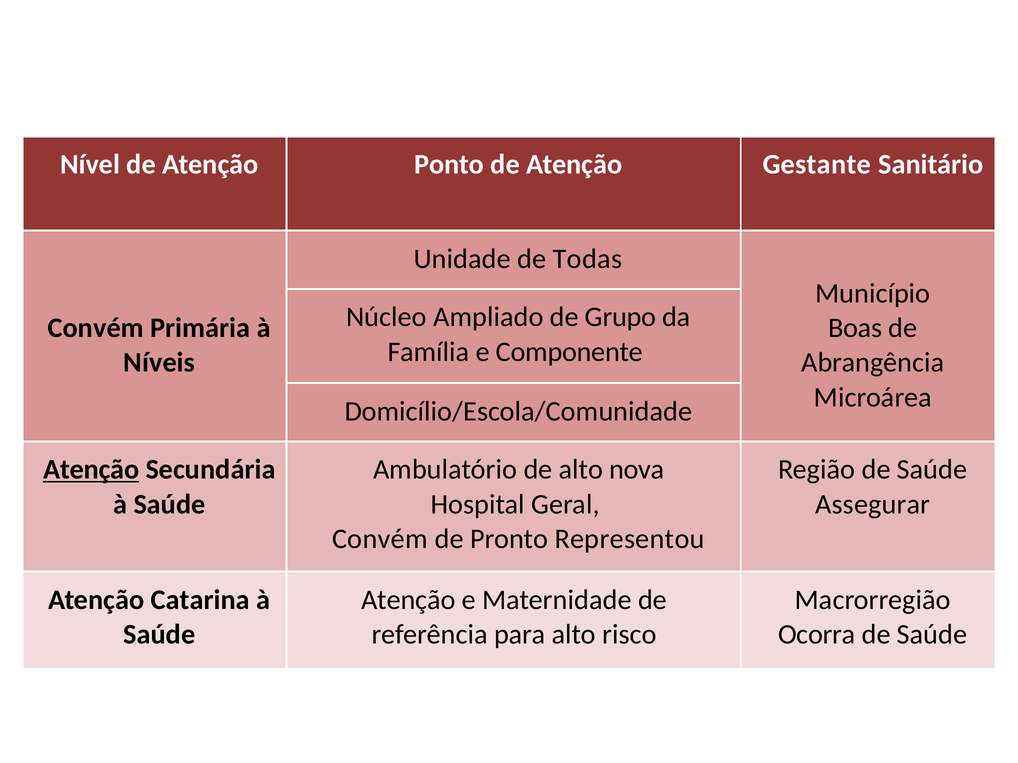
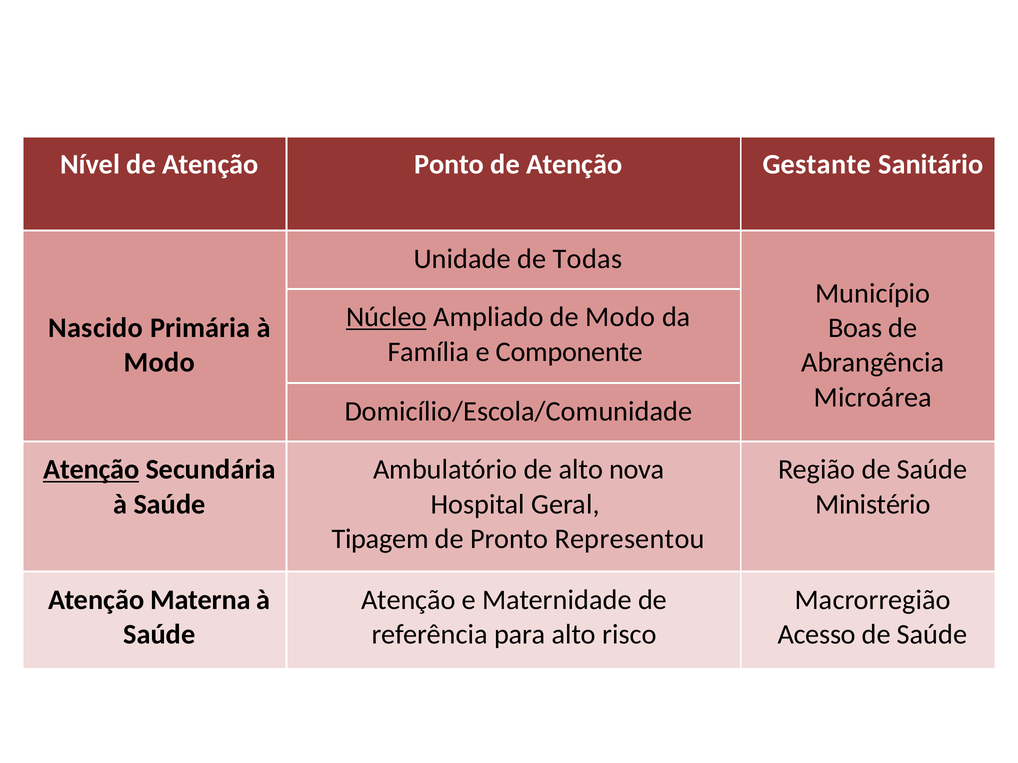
Núcleo underline: none -> present
de Grupo: Grupo -> Modo
Convém at (96, 328): Convém -> Nascido
Níveis at (159, 363): Níveis -> Modo
Assegurar: Assegurar -> Ministério
Convém at (380, 539): Convém -> Tipagem
Catarina: Catarina -> Materna
Ocorra: Ocorra -> Acesso
